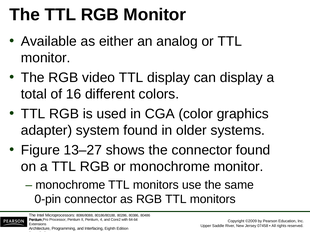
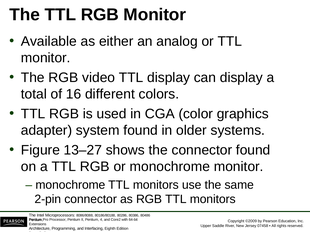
0-pin: 0-pin -> 2-pin
